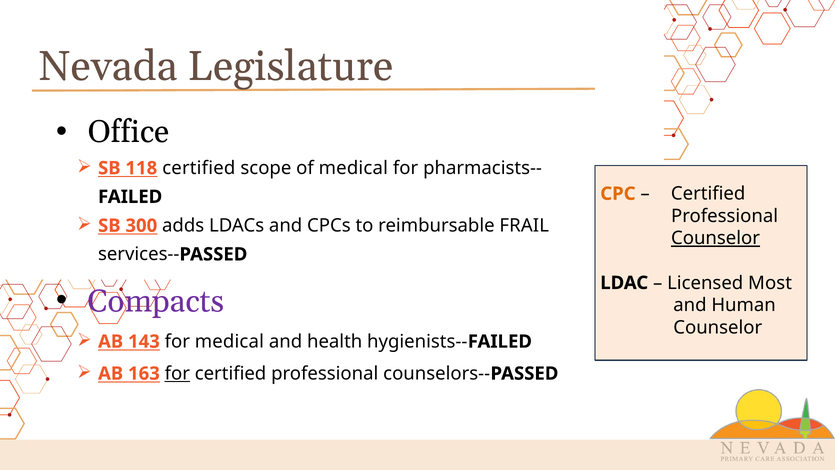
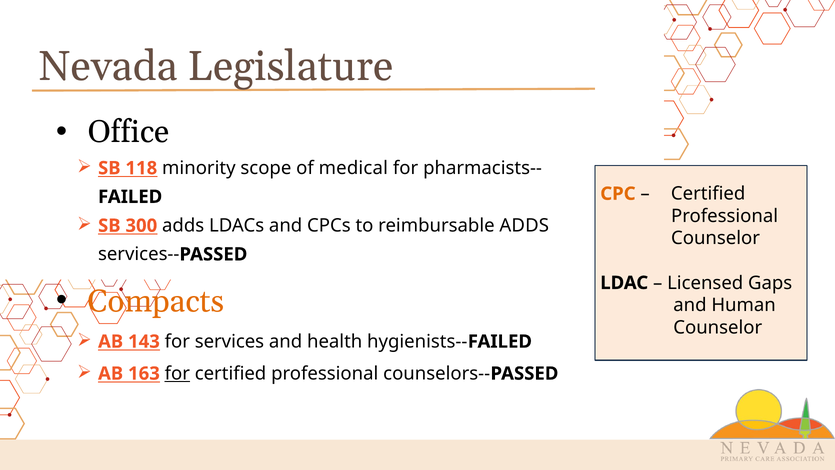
118 certified: certified -> minority
reimbursable FRAIL: FRAIL -> ADDS
Counselor at (716, 238) underline: present -> none
Most: Most -> Gaps
Compacts colour: purple -> orange
for medical: medical -> services
